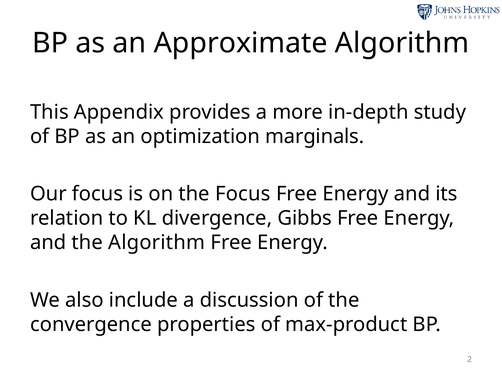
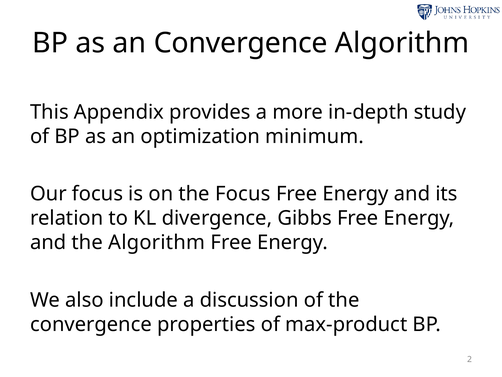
an Approximate: Approximate -> Convergence
marginals: marginals -> minimum
